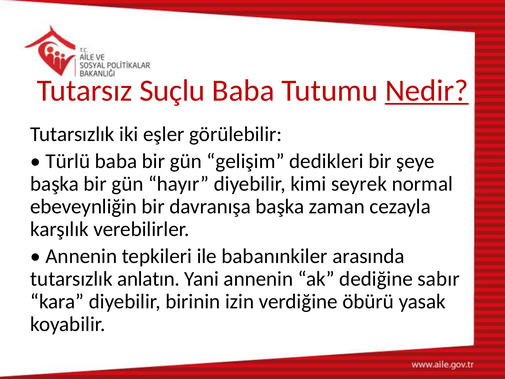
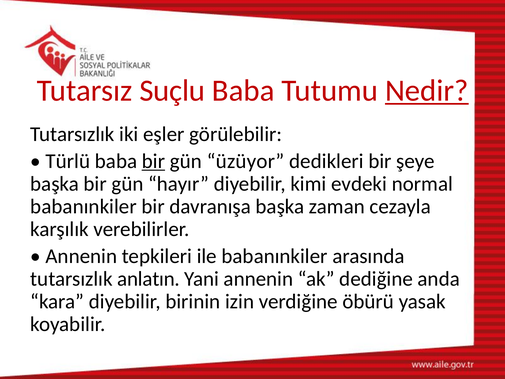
bir at (153, 161) underline: none -> present
gelişim: gelişim -> üzüyor
seyrek: seyrek -> evdeki
ebeveynliğin at (84, 206): ebeveynliğin -> babanınkiler
sabır: sabır -> anda
